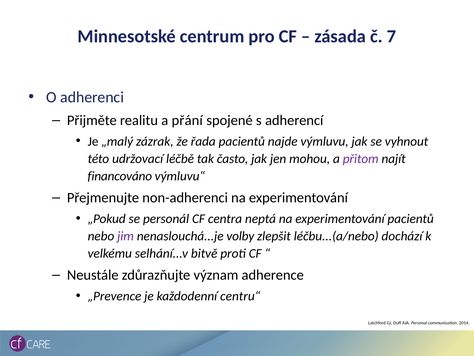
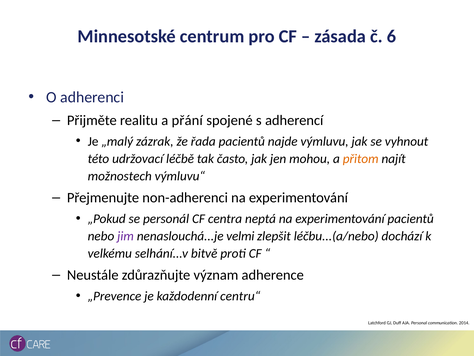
7: 7 -> 6
přitom colour: purple -> orange
financováno: financováno -> možnostech
volby: volby -> velmi
